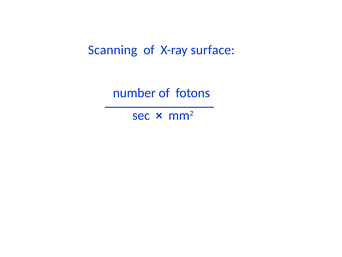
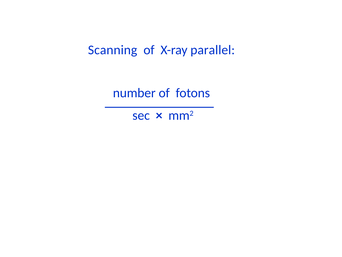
surface: surface -> parallel
